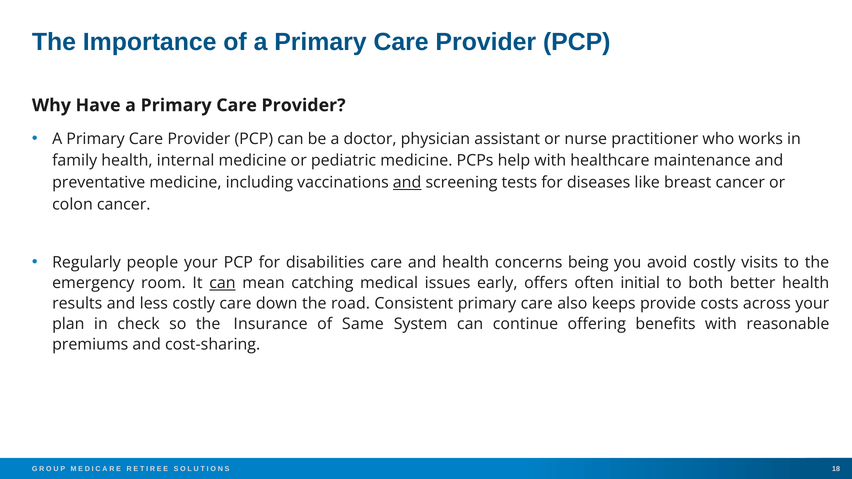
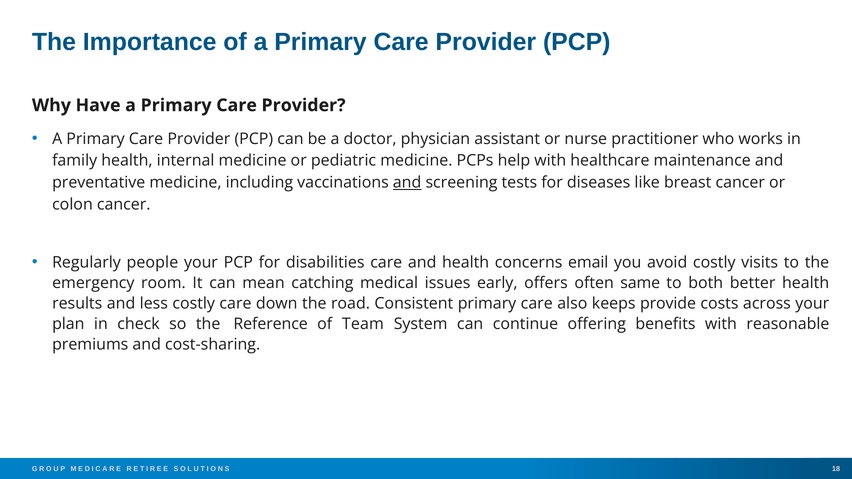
being: being -> email
can at (222, 283) underline: present -> none
initial: initial -> same
Insurance: Insurance -> Reference
Same: Same -> Team
